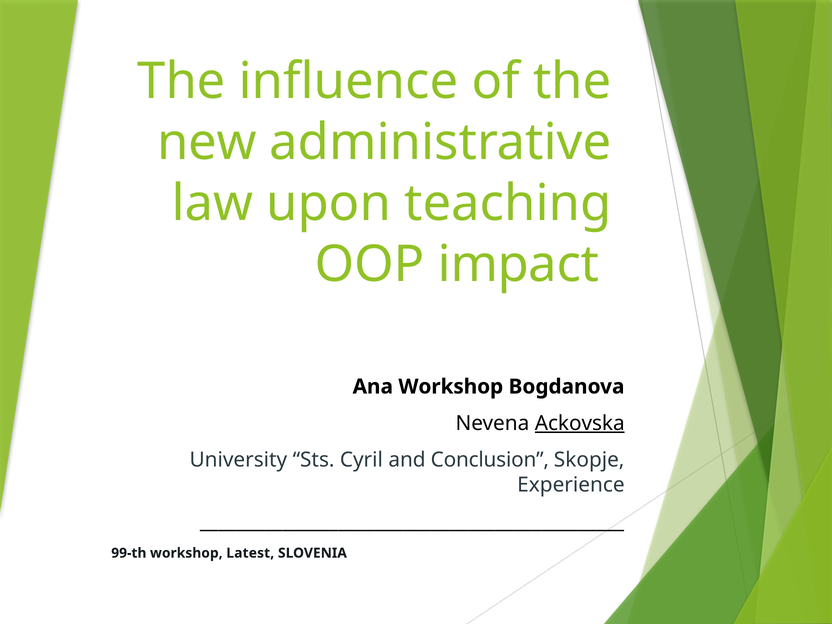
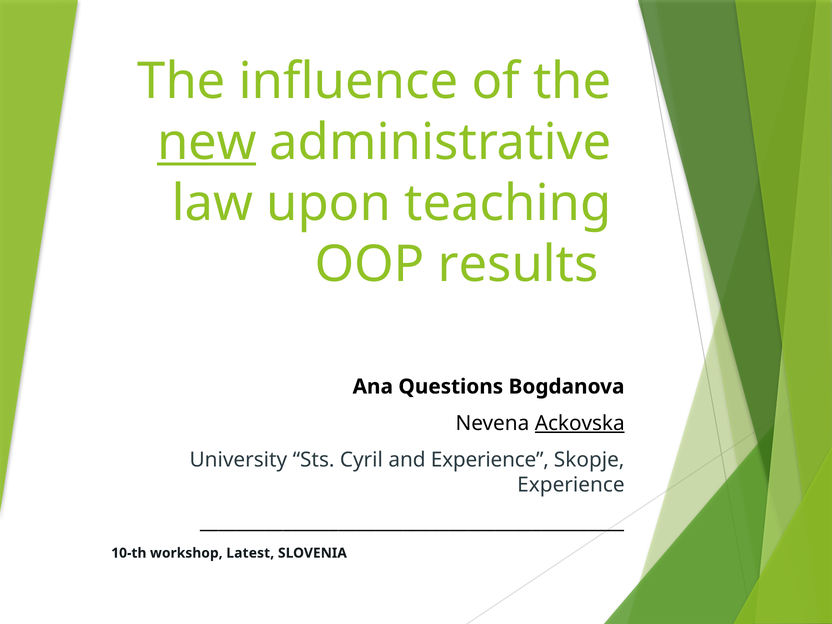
new underline: none -> present
impact: impact -> results
Ana Workshop: Workshop -> Questions
and Conclusion: Conclusion -> Experience
99-th: 99-th -> 10-th
